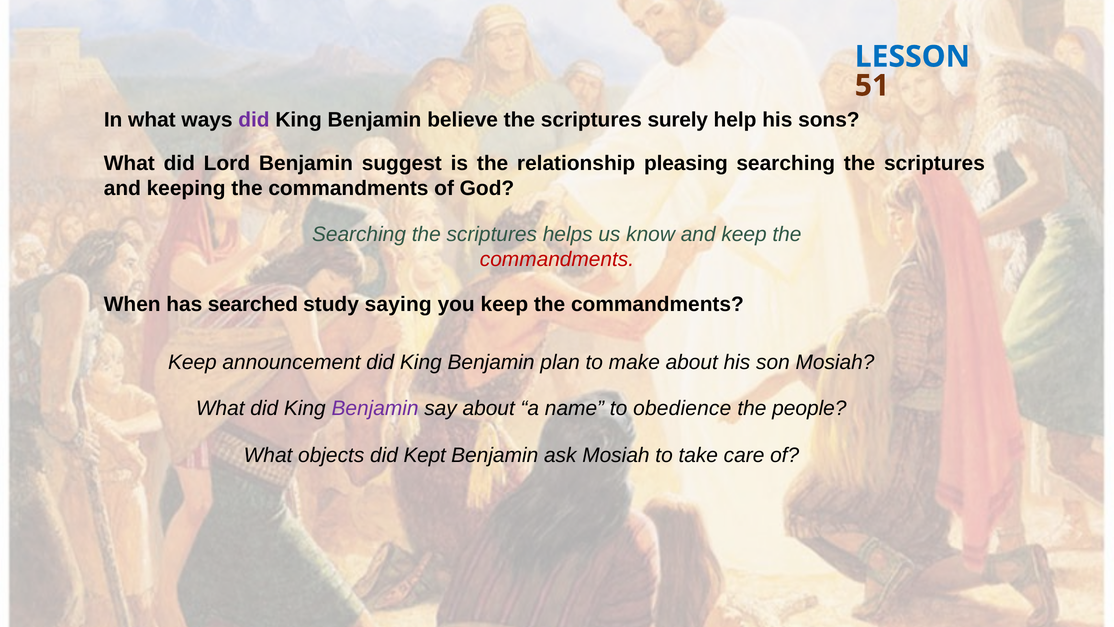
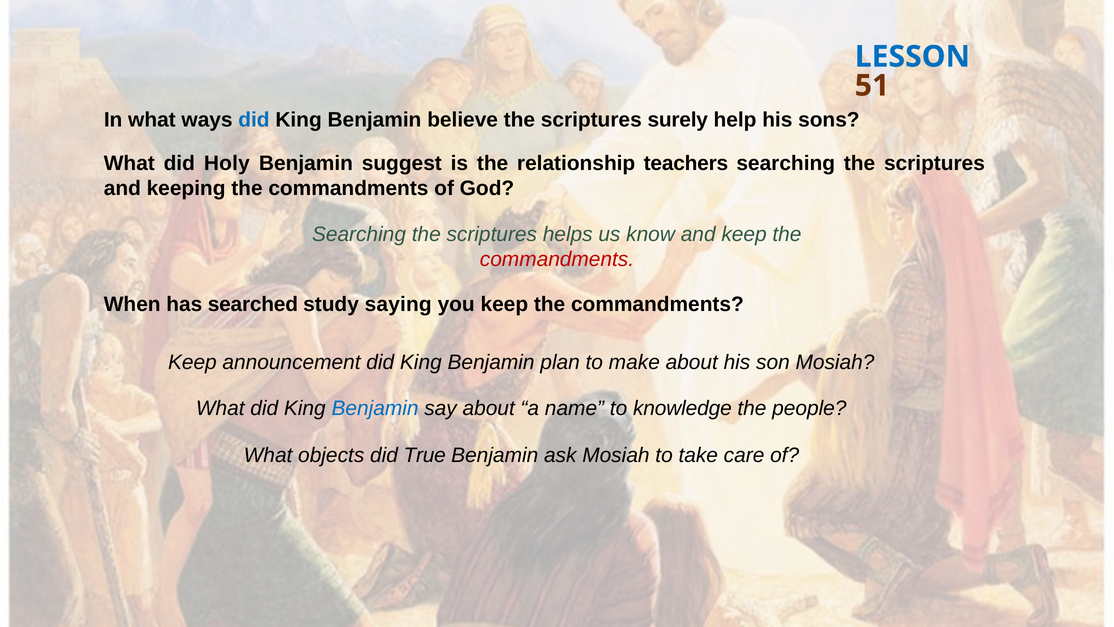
did at (254, 120) colour: purple -> blue
Lord: Lord -> Holy
pleasing: pleasing -> teachers
Benjamin at (375, 408) colour: purple -> blue
obedience: obedience -> knowledge
Kept: Kept -> True
